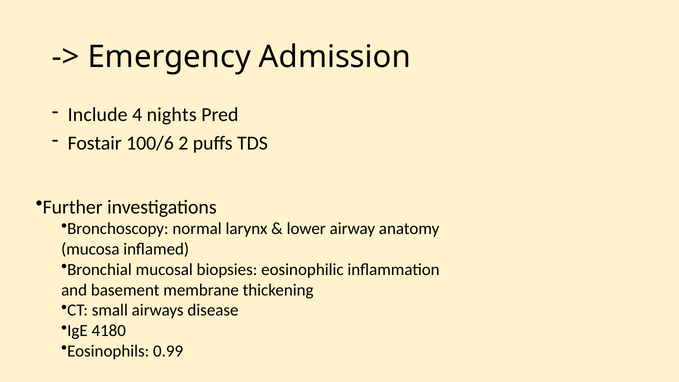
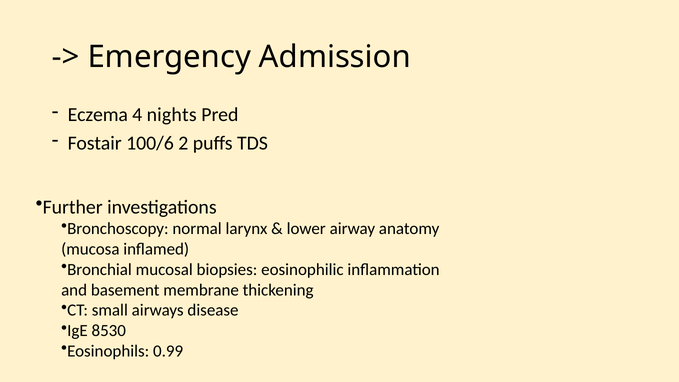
Include: Include -> Eczema
4180: 4180 -> 8530
